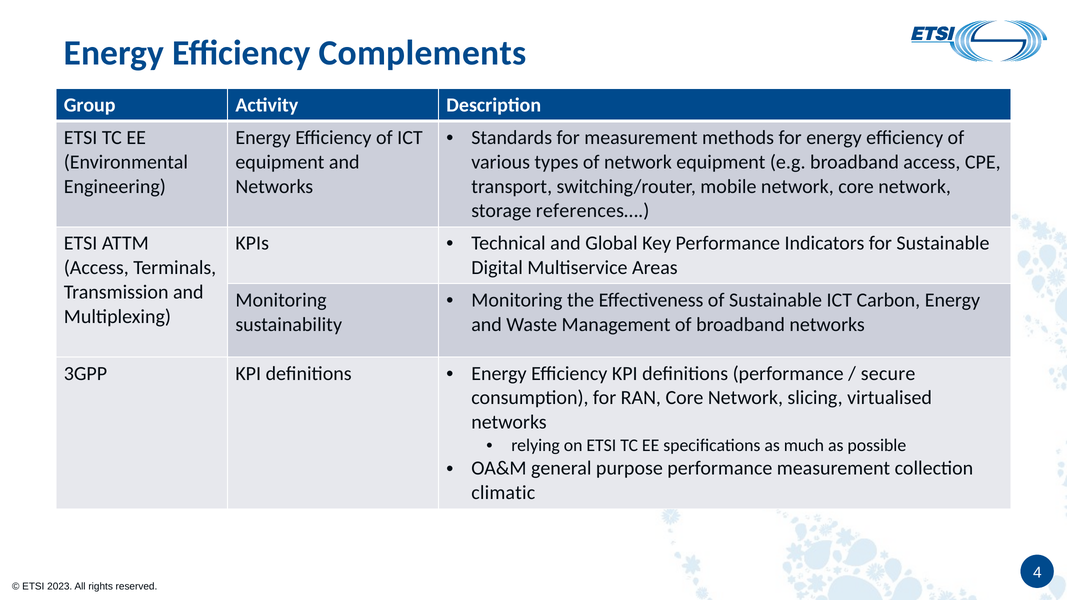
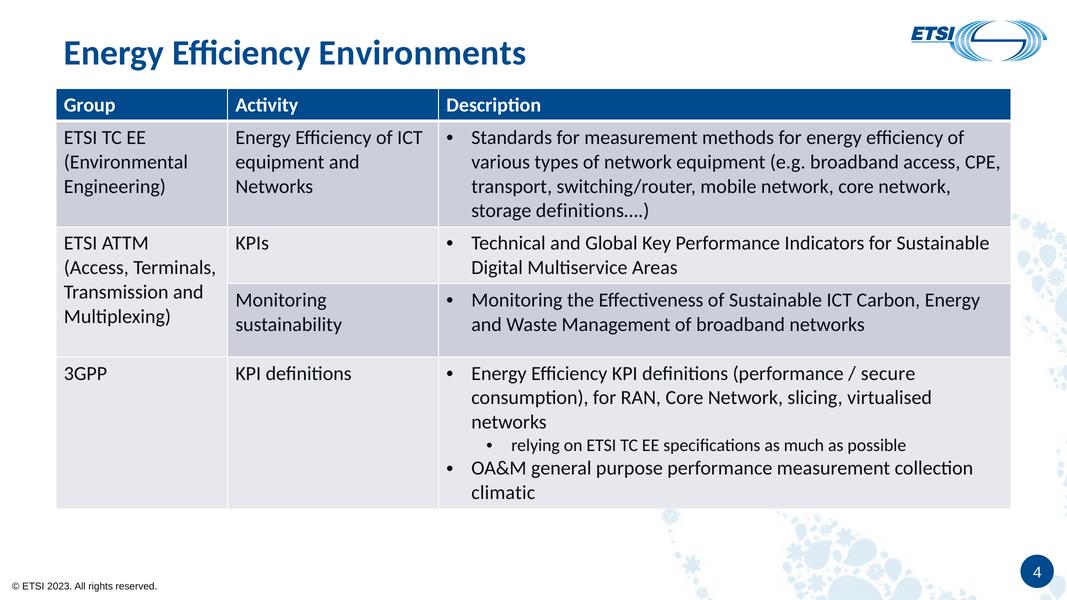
Complements: Complements -> Environments
references…: references… -> definitions…
